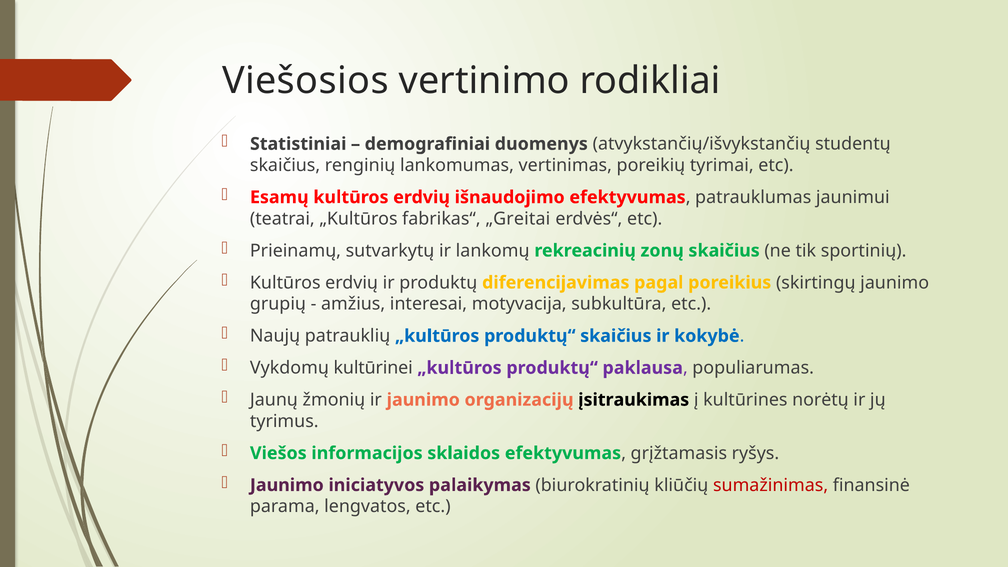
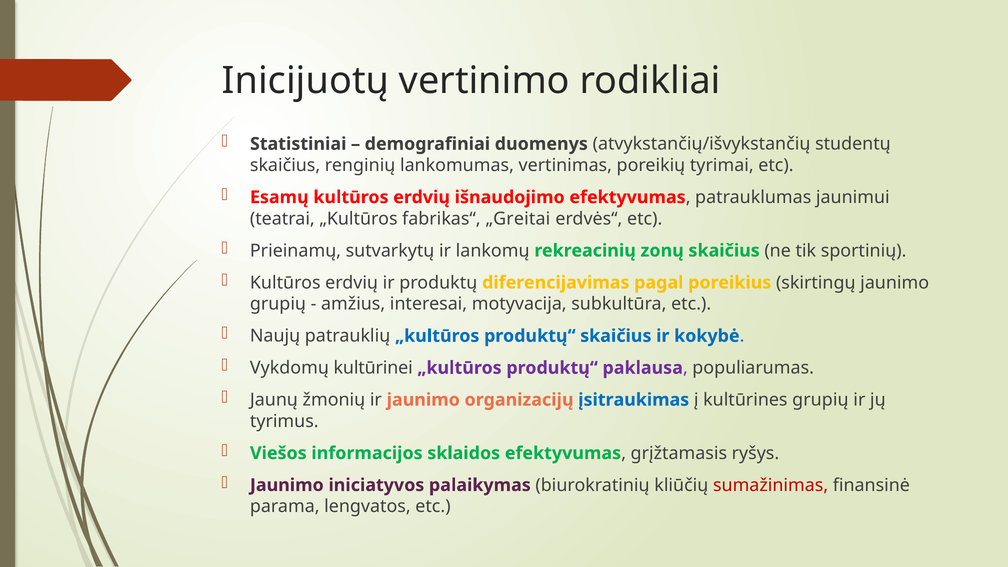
Viešosios: Viešosios -> Inicijuotų
įsitraukimas colour: black -> blue
kultūrines norėtų: norėtų -> grupių
